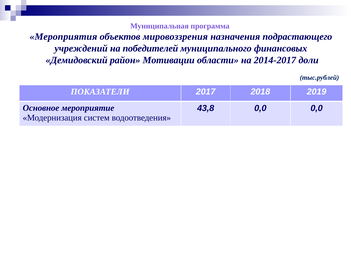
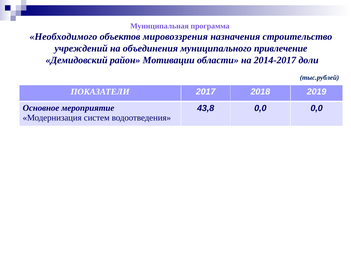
Мероприятия: Мероприятия -> Необходимого
подрастающего: подрастающего -> строительство
победителей: победителей -> объединения
финансовых: финансовых -> привлечение
